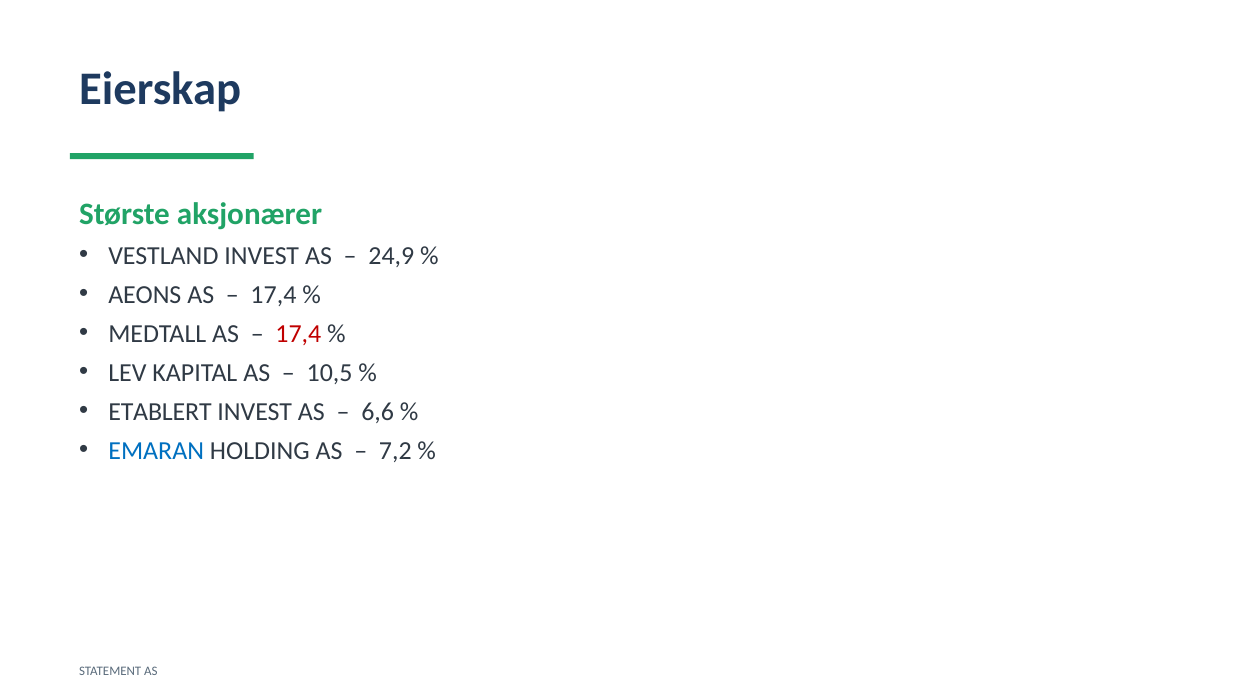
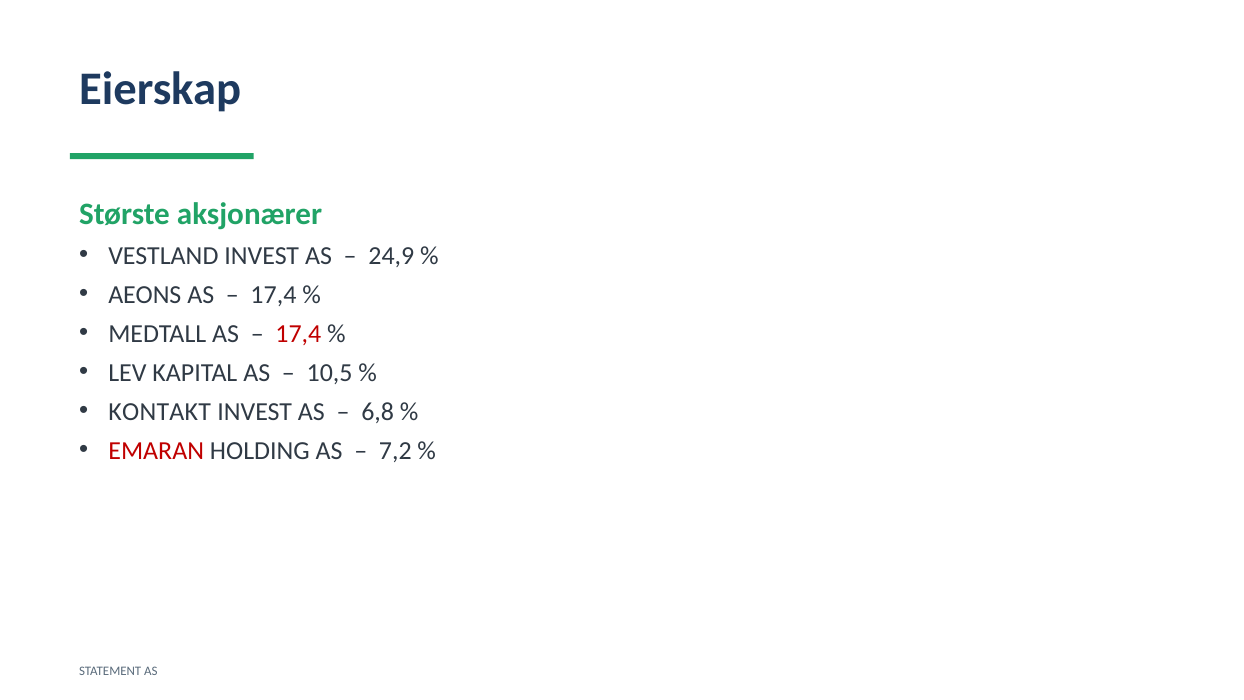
ETABLERT: ETABLERT -> KONTAKT
6,6: 6,6 -> 6,8
EMARAN colour: blue -> red
